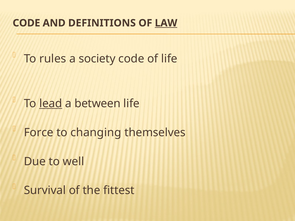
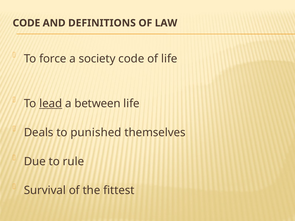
LAW underline: present -> none
rules: rules -> force
Force: Force -> Deals
changing: changing -> punished
well: well -> rule
